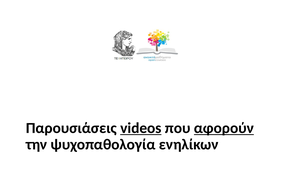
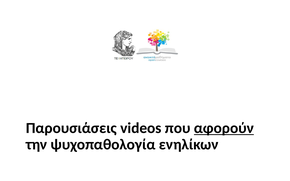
videos underline: present -> none
